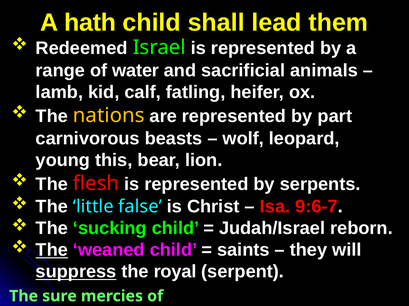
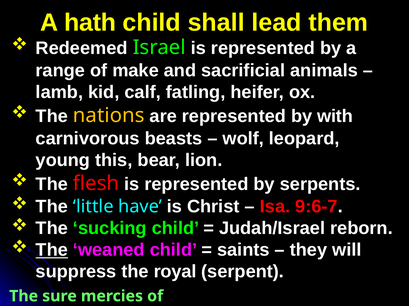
water: water -> make
part: part -> with
false: false -> have
suppress underline: present -> none
